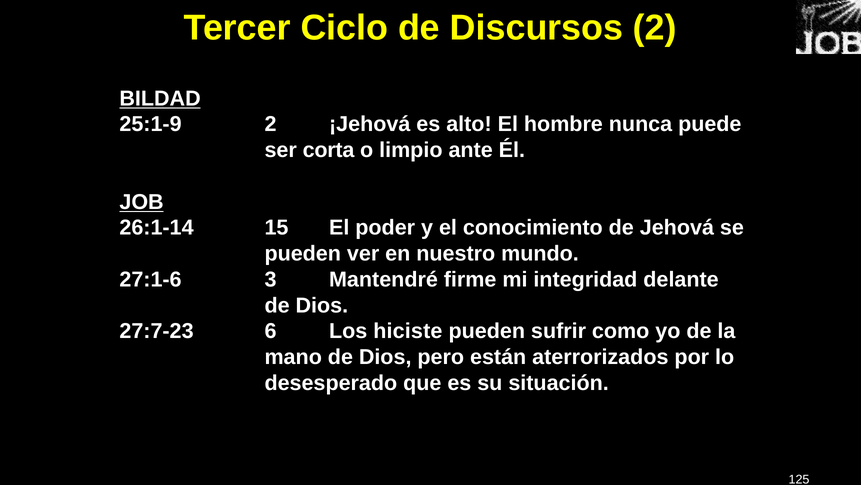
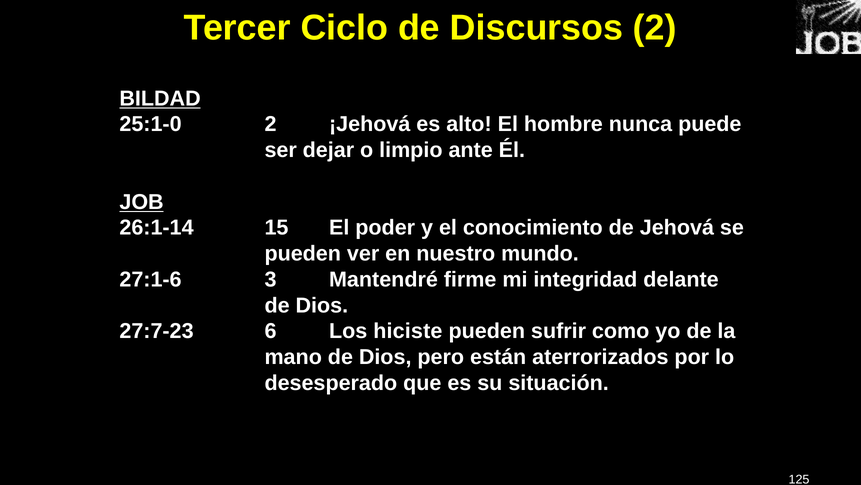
25:1-9: 25:1-9 -> 25:1-0
corta: corta -> dejar
